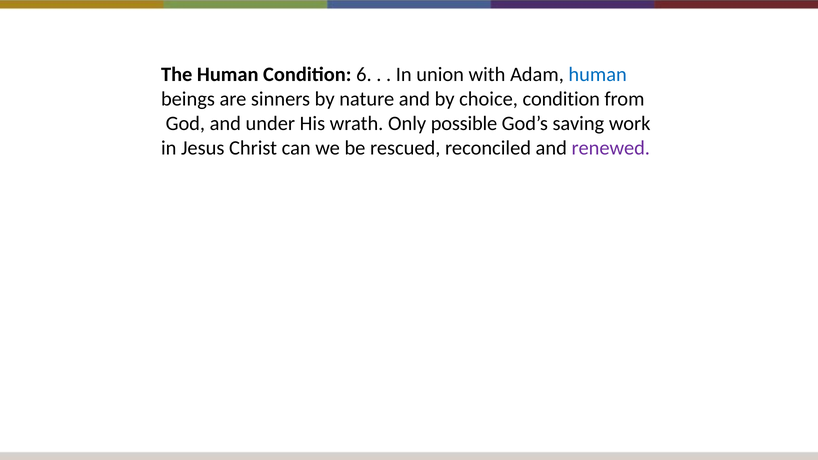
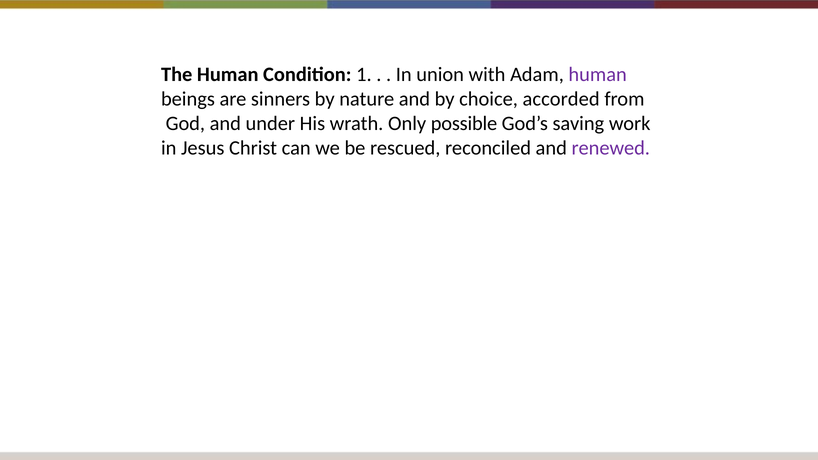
6: 6 -> 1
human at (598, 75) colour: blue -> purple
choice condition: condition -> accorded
